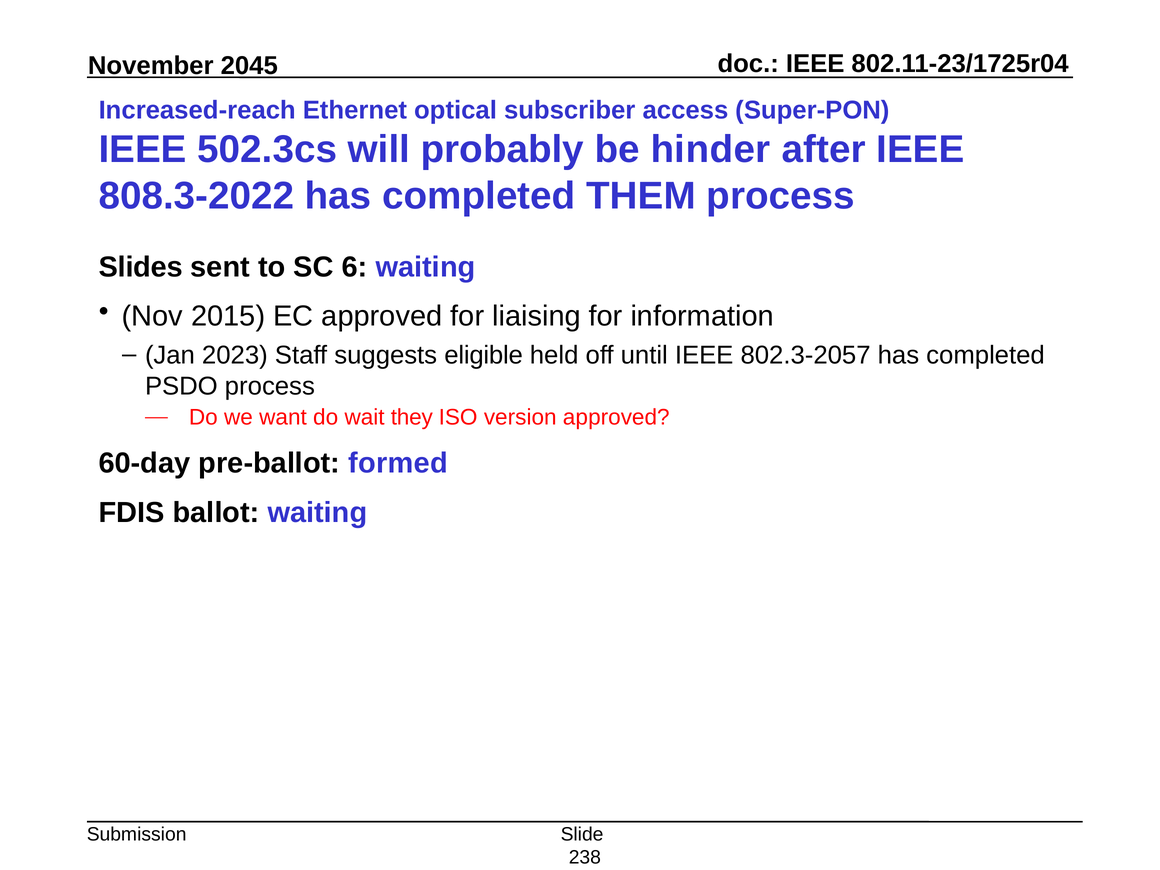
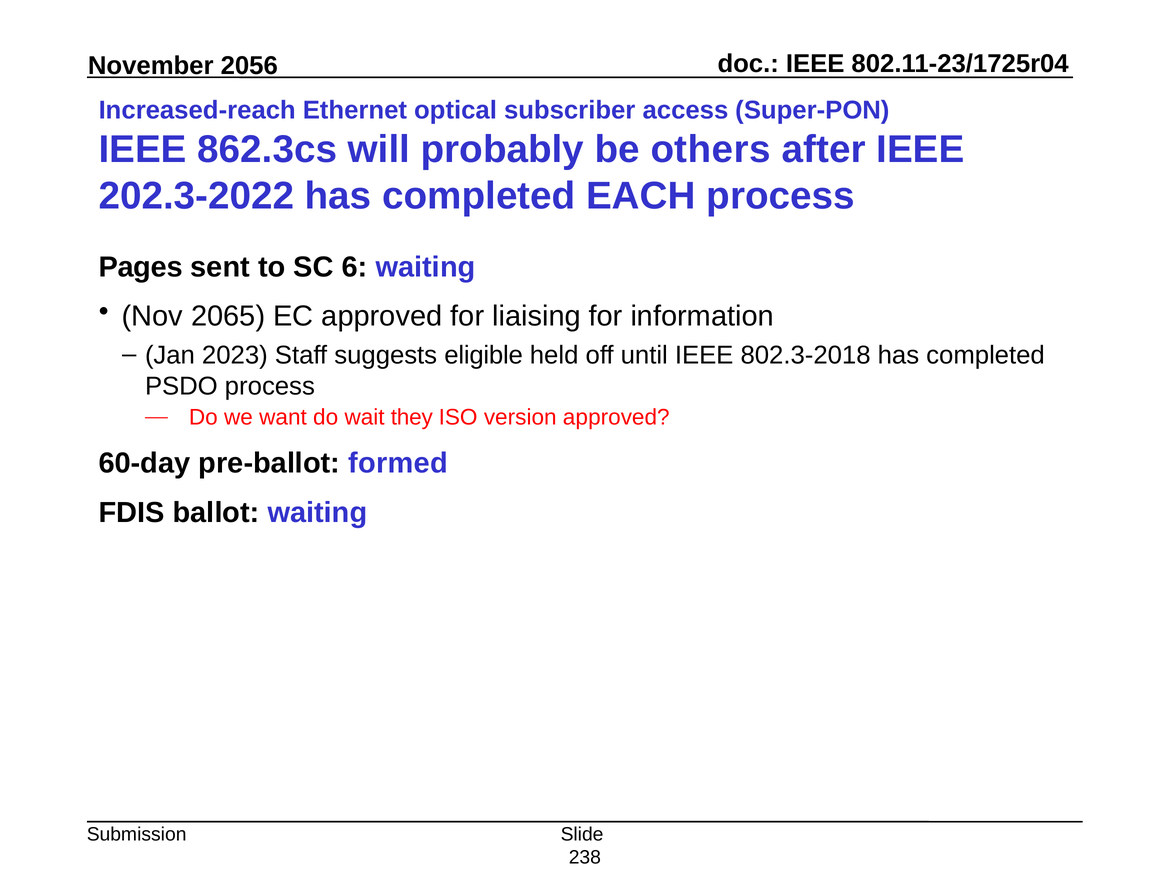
2045: 2045 -> 2056
502.3cs: 502.3cs -> 862.3cs
hinder: hinder -> others
808.3-2022: 808.3-2022 -> 202.3-2022
THEM: THEM -> EACH
Slides: Slides -> Pages
2015: 2015 -> 2065
802.3-2057: 802.3-2057 -> 802.3-2018
